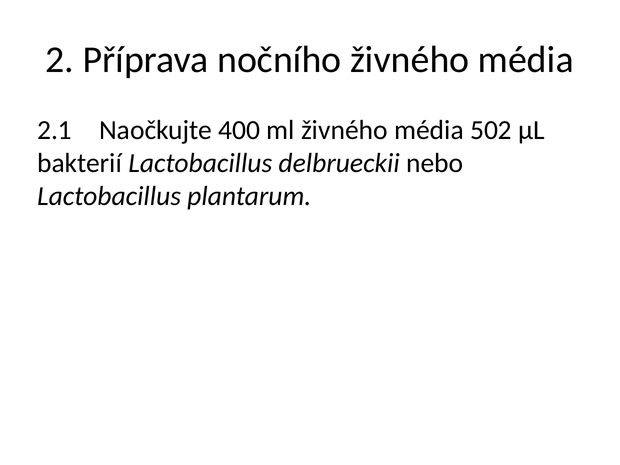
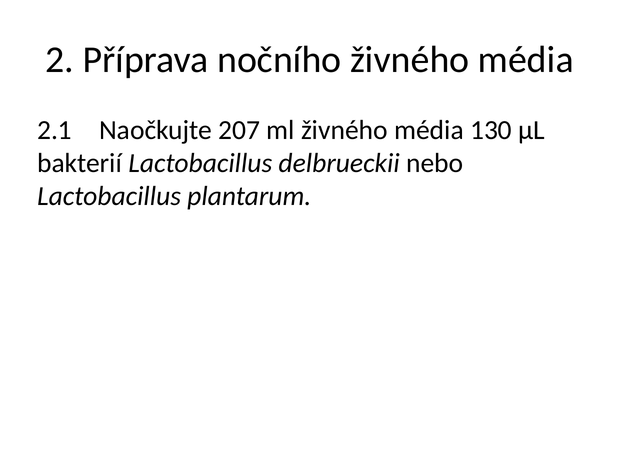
400: 400 -> 207
502: 502 -> 130
